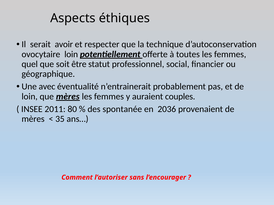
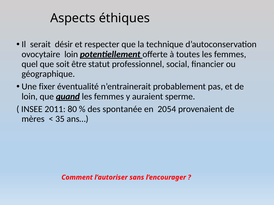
avoir: avoir -> désir
avec: avec -> fixer
que mères: mères -> quand
couples: couples -> sperme
2036: 2036 -> 2054
